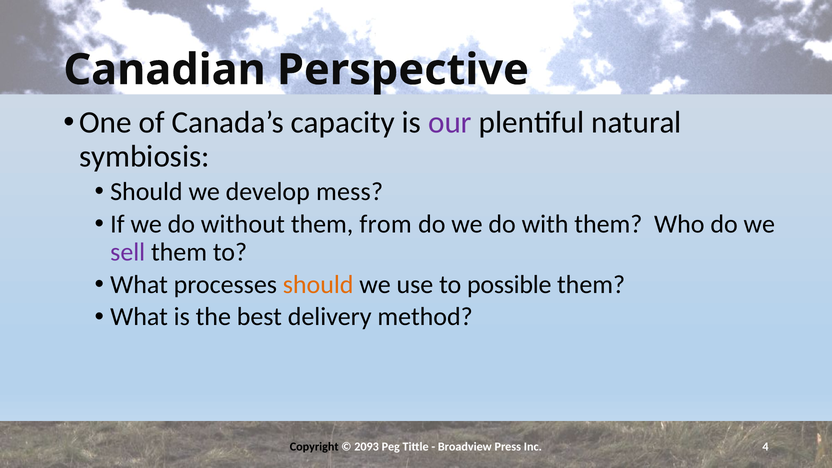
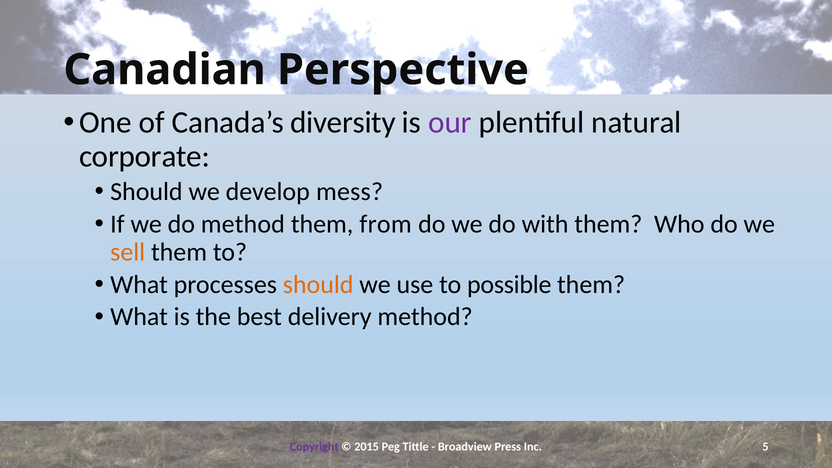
capacity: capacity -> diversity
symbiosis: symbiosis -> corporate
do without: without -> method
sell colour: purple -> orange
Copyright colour: black -> purple
2093: 2093 -> 2015
4: 4 -> 5
